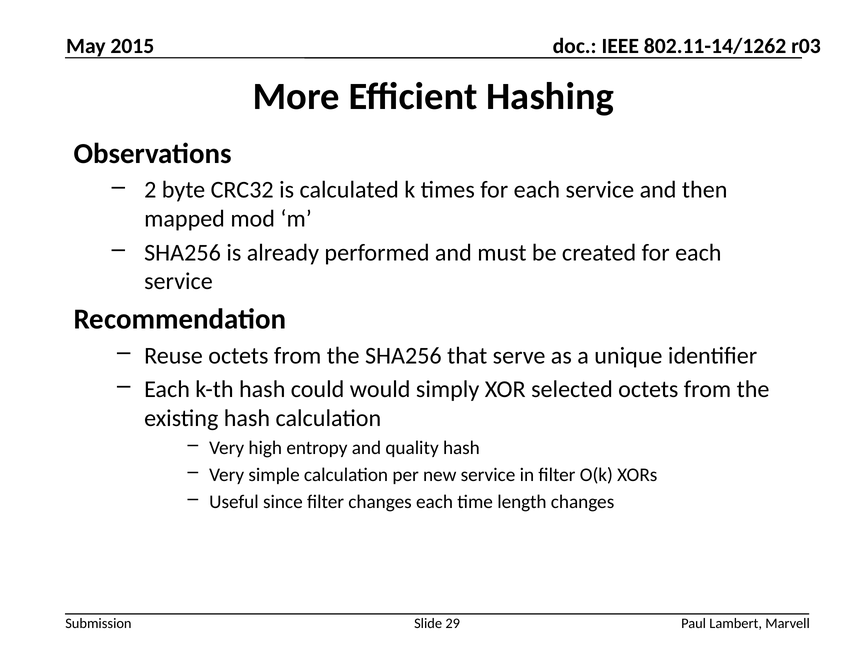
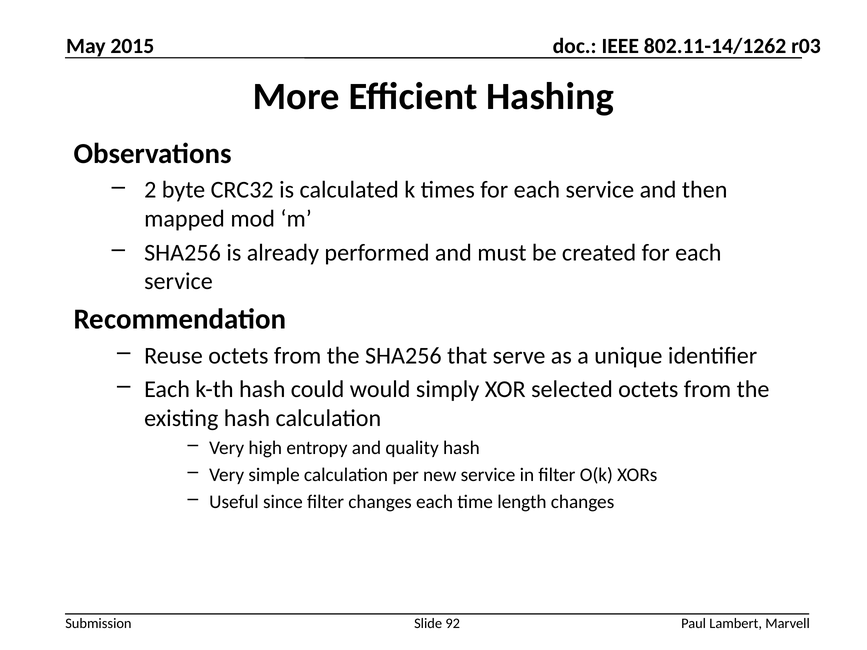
29: 29 -> 92
